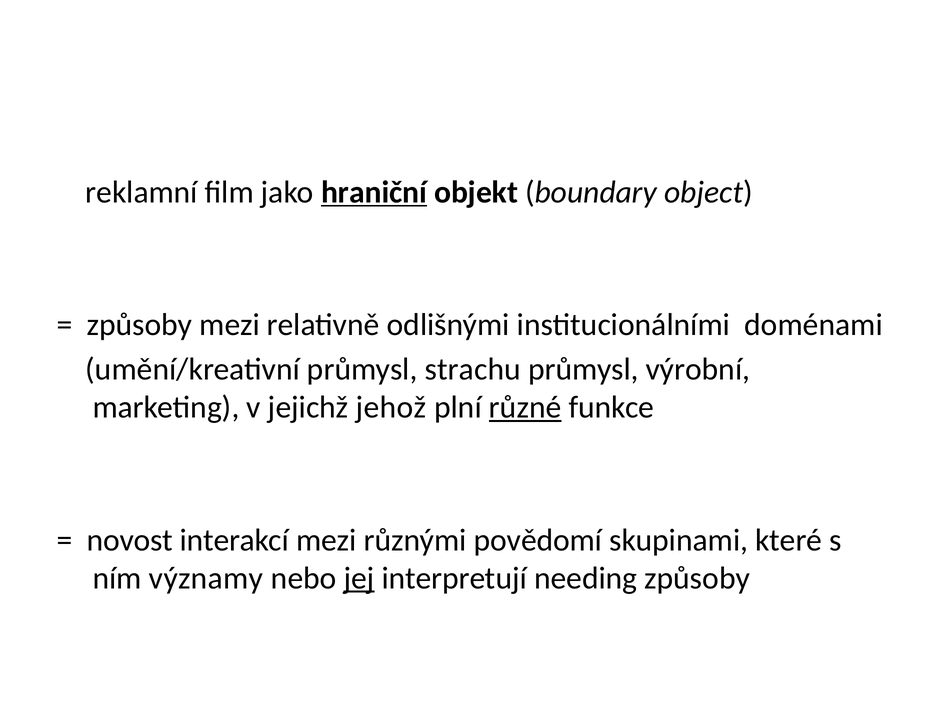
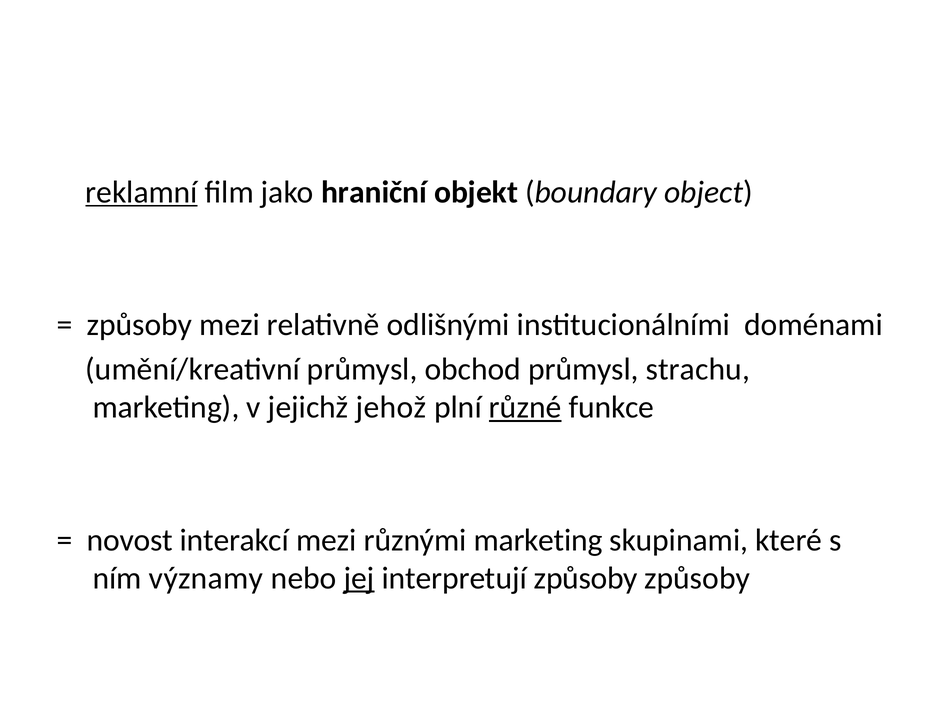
reklamní underline: none -> present
hraniční underline: present -> none
strachu: strachu -> obchod
výrobní: výrobní -> strachu
různými povědomí: povědomí -> marketing
interpretují needing: needing -> způsoby
